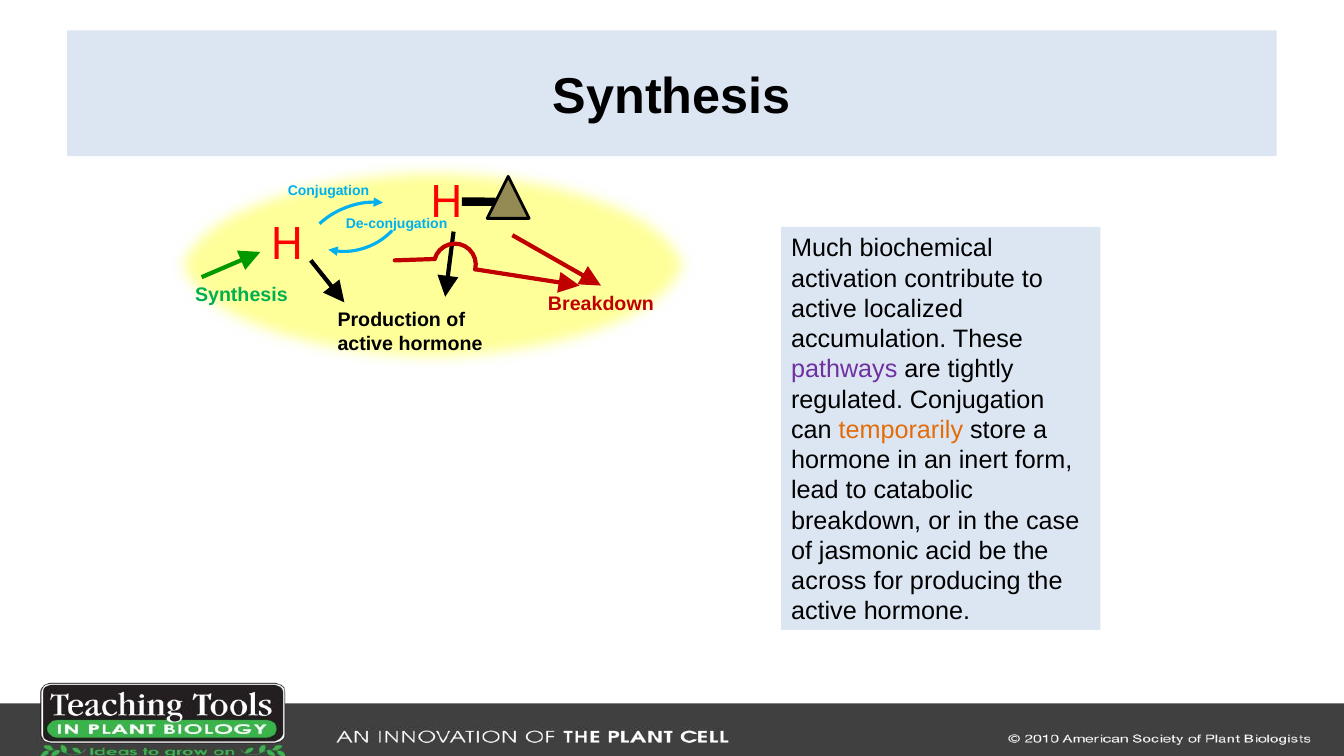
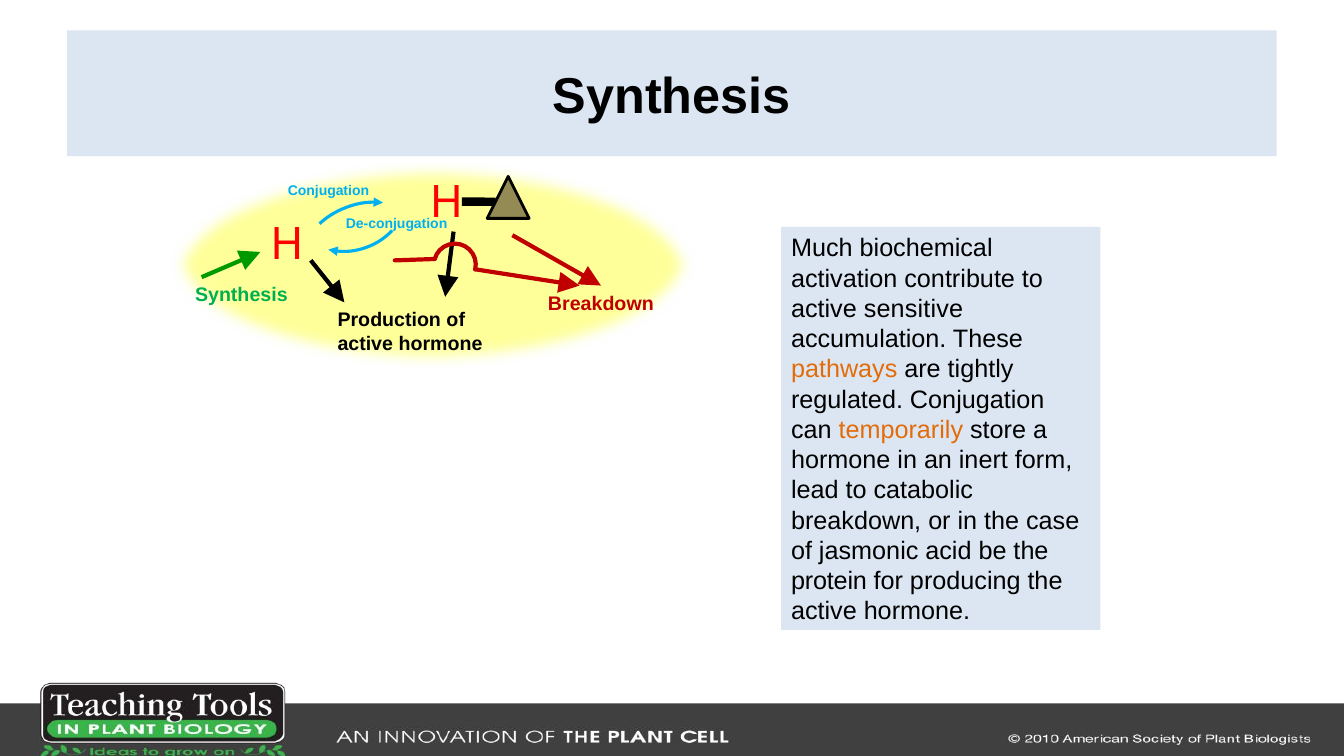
localized: localized -> sensitive
pathways colour: purple -> orange
across: across -> protein
